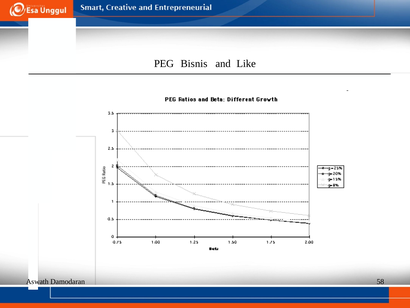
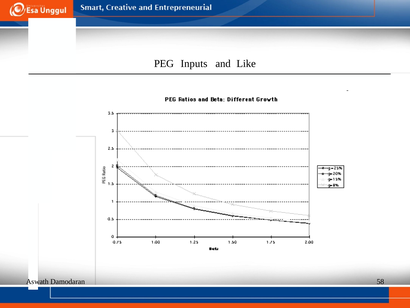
Bisnis: Bisnis -> Inputs
